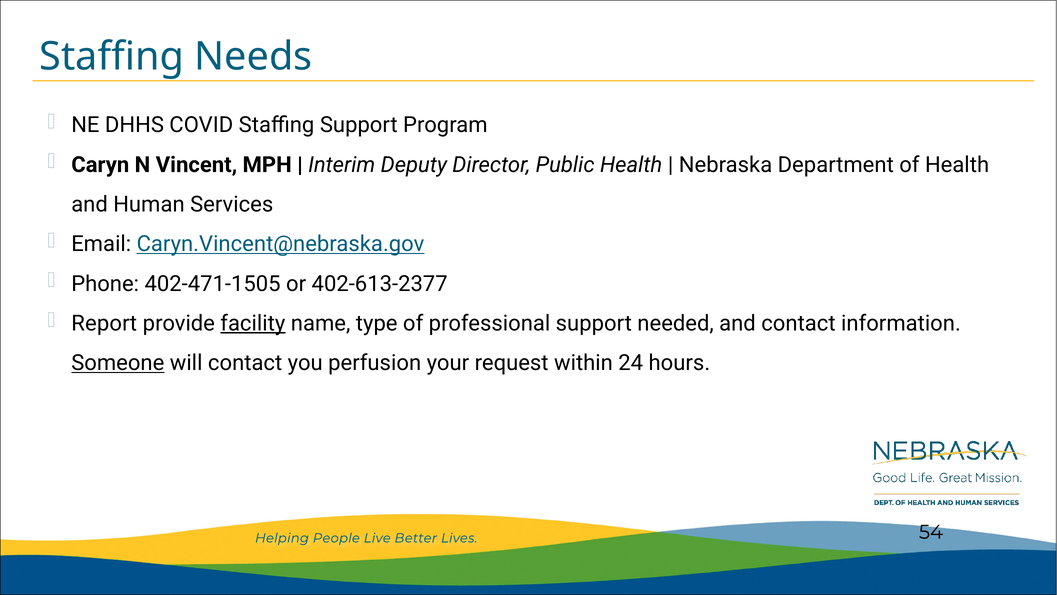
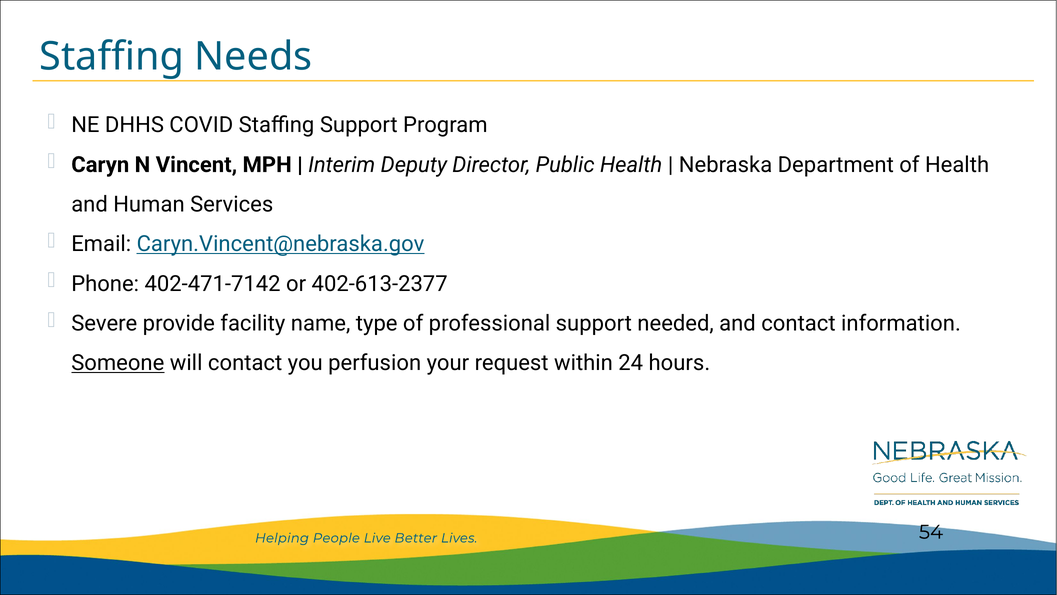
402-471-1505: 402-471-1505 -> 402-471-7142
Report: Report -> Severe
facility underline: present -> none
